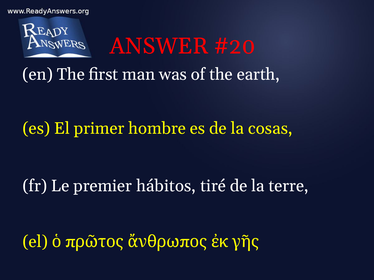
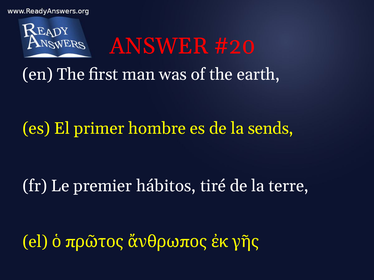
cosas: cosas -> sends
